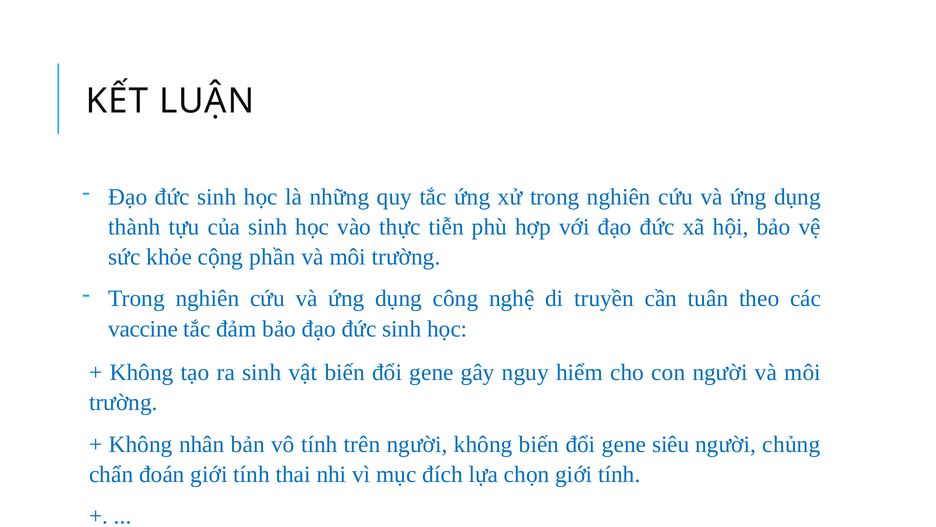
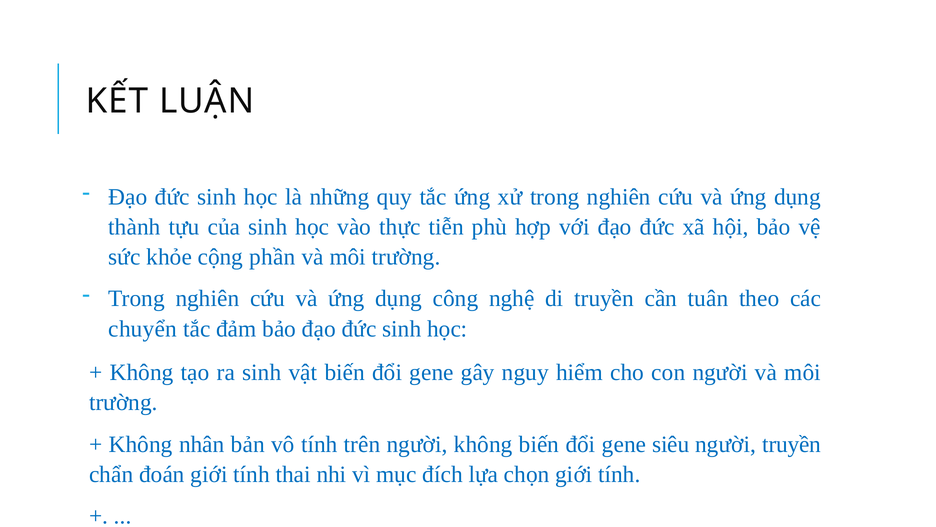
vaccine: vaccine -> chuyển
người chủng: chủng -> truyền
